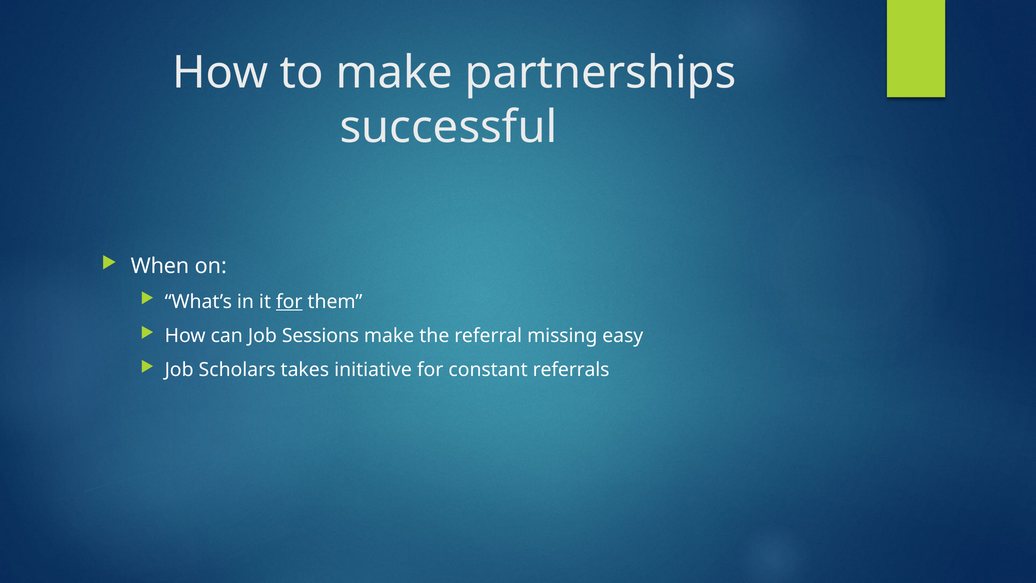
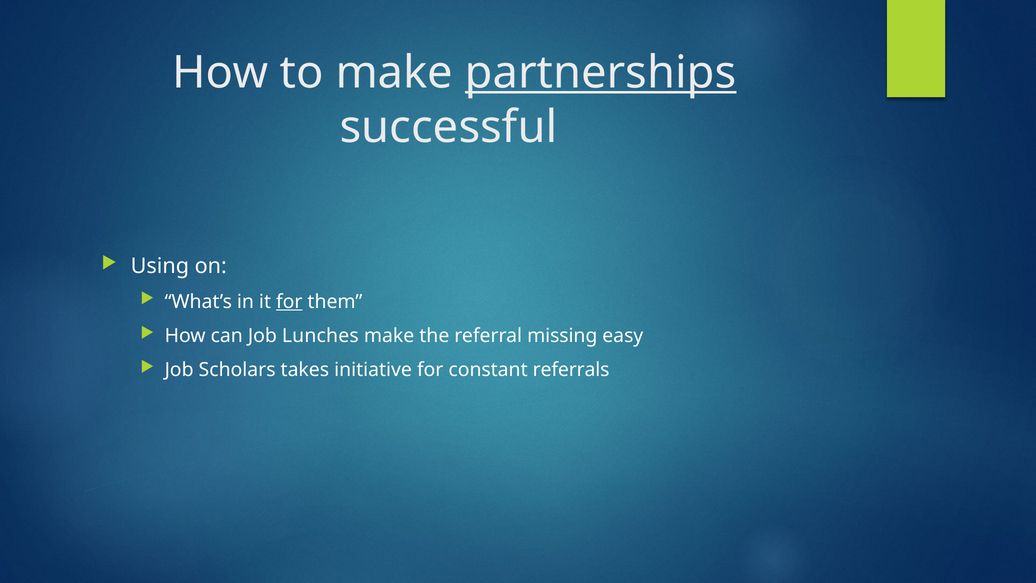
partnerships underline: none -> present
When: When -> Using
Sessions: Sessions -> Lunches
